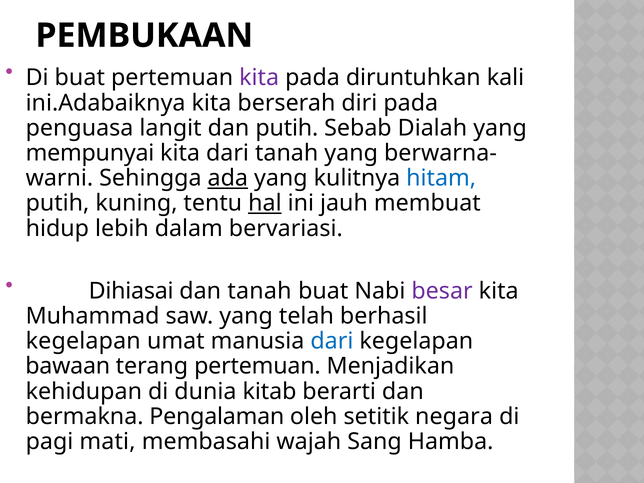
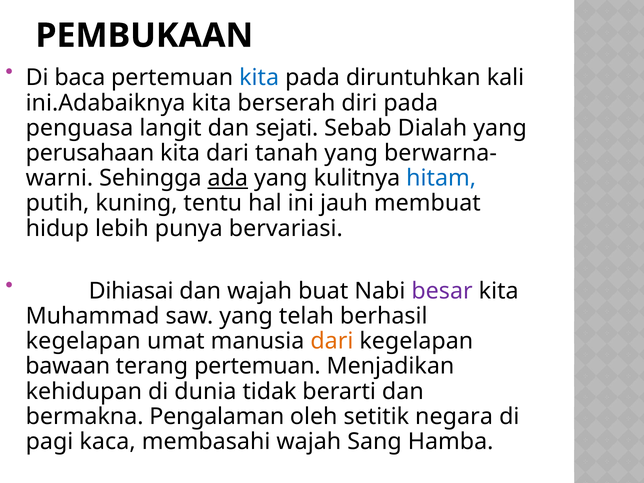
Di buat: buat -> baca
kita at (259, 78) colour: purple -> blue
dan putih: putih -> sejati
mempunyai: mempunyai -> perusahaan
hal underline: present -> none
dalam: dalam -> punya
dan tanah: tanah -> wajah
dari at (332, 341) colour: blue -> orange
kitab: kitab -> tidak
mati: mati -> kaca
